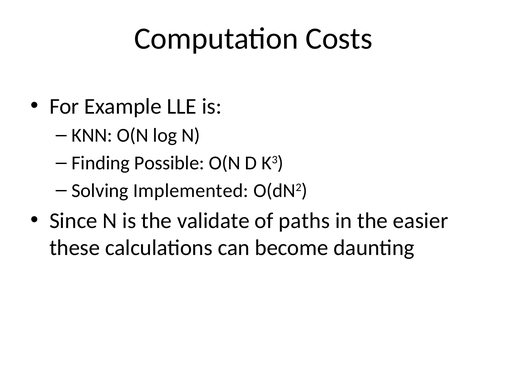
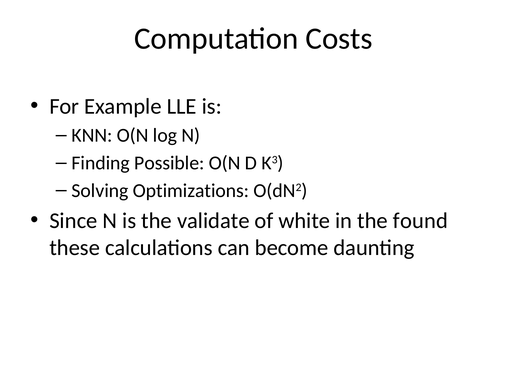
Implemented: Implemented -> Optimizations
paths: paths -> white
easier: easier -> found
